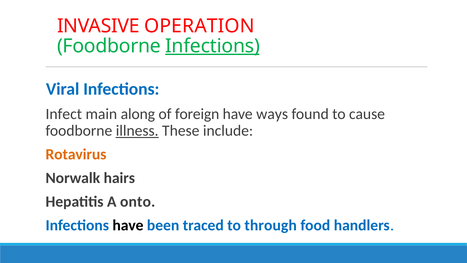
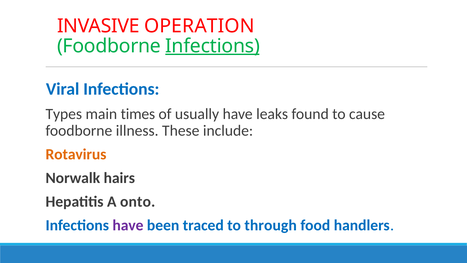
Infect: Infect -> Types
along: along -> times
foreign: foreign -> usually
ways: ways -> leaks
illness underline: present -> none
have at (128, 225) colour: black -> purple
